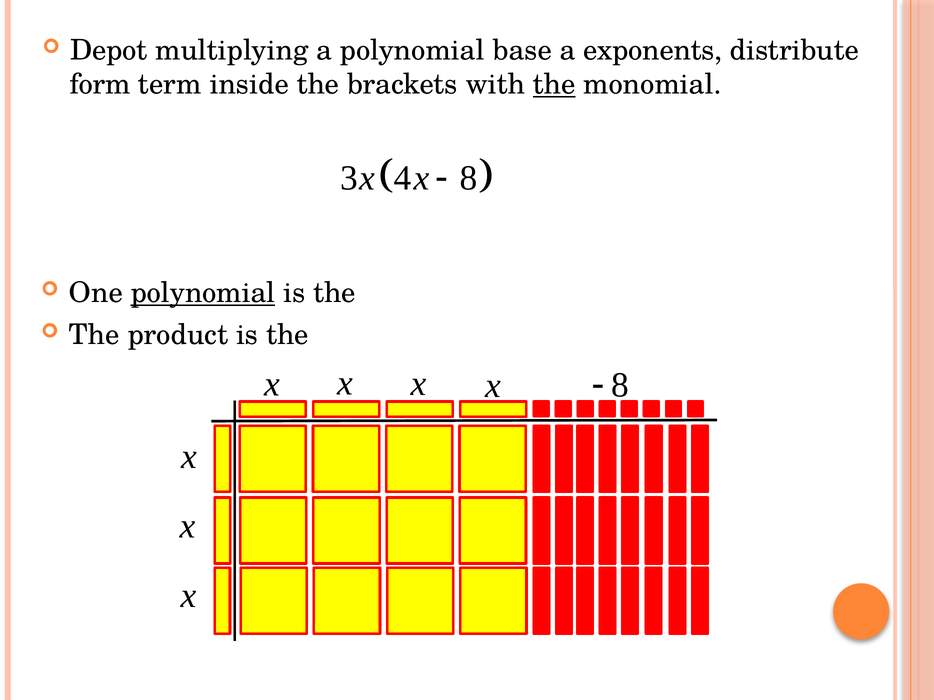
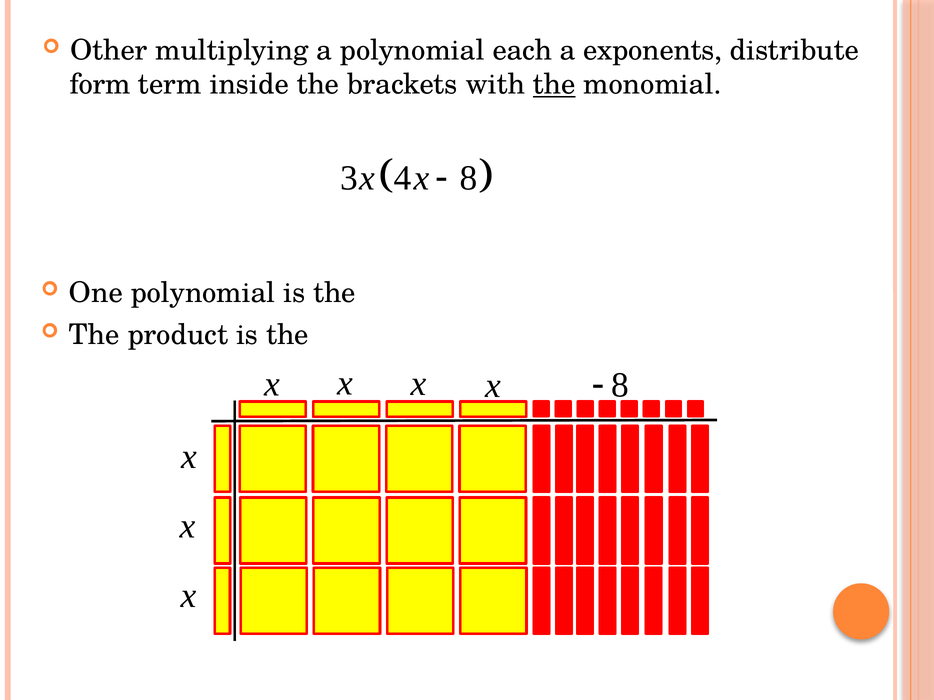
Depot at (109, 50): Depot -> Other
base: base -> each
polynomial at (203, 293) underline: present -> none
